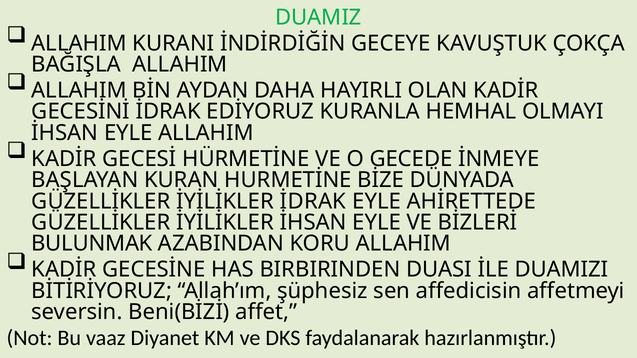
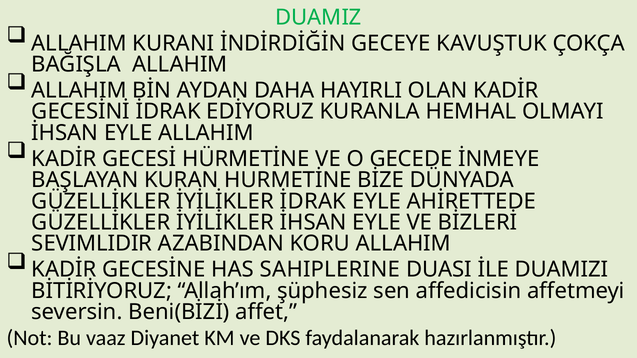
BULUNMAK: BULUNMAK -> SEVIMLIDIR
BIRBIRINDEN: BIRBIRINDEN -> SAHIPLERINE
